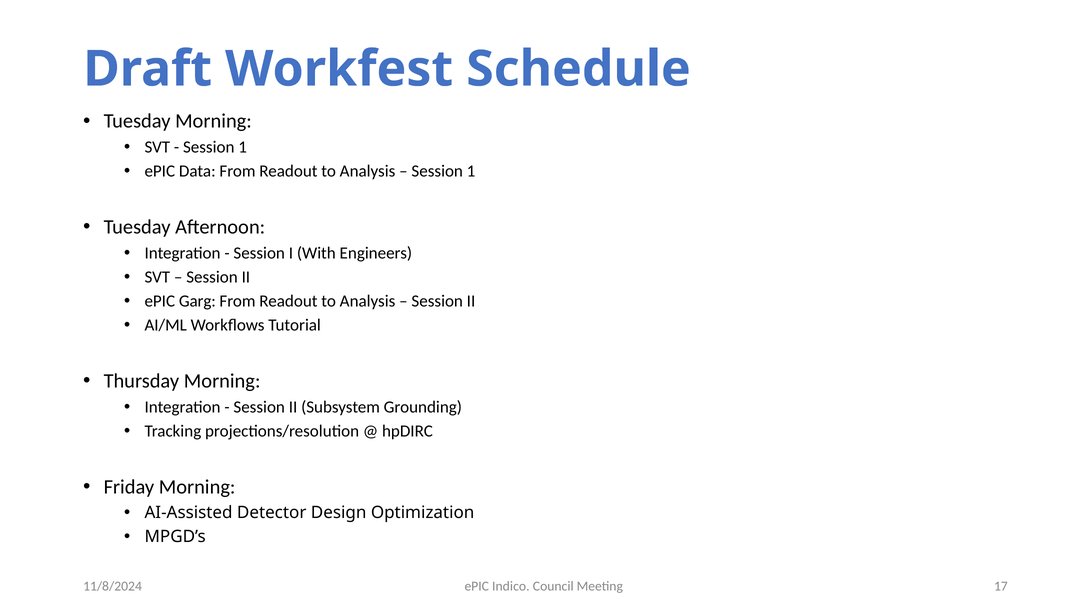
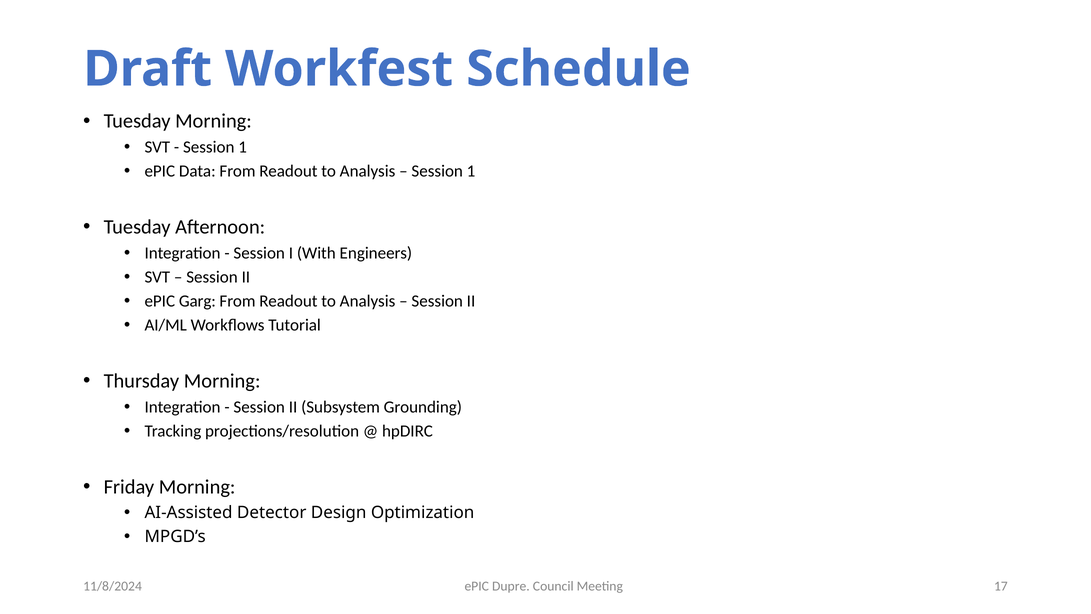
Indico: Indico -> Dupre
